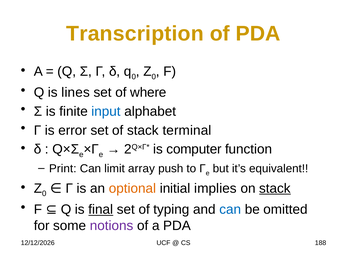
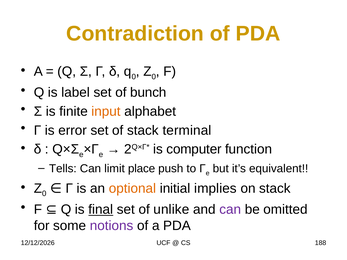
Transcription: Transcription -> Contradiction
lines: lines -> label
where: where -> bunch
input colour: blue -> orange
Print: Print -> Tells
array: array -> place
stack at (275, 189) underline: present -> none
typing: typing -> unlike
can at (230, 210) colour: blue -> purple
